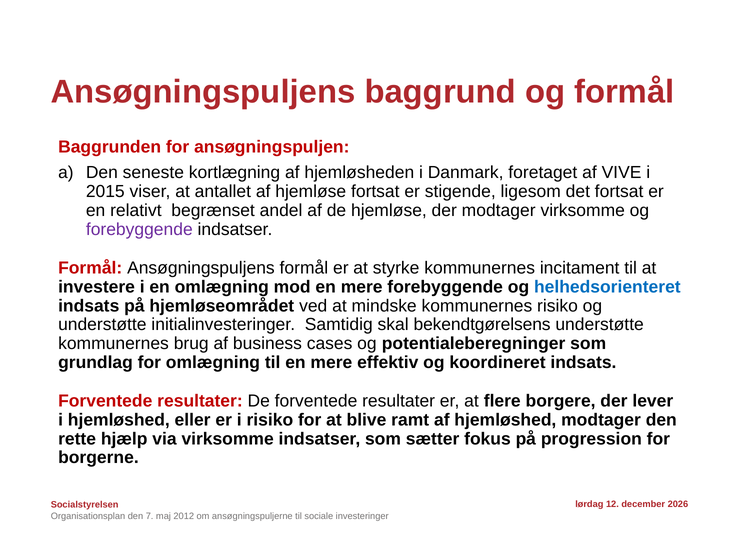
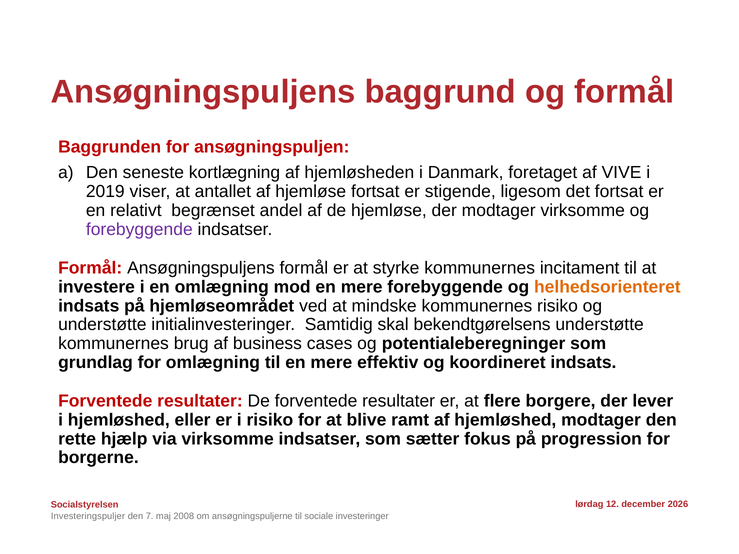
2015: 2015 -> 2019
helhedsorienteret colour: blue -> orange
Organisationsplan: Organisationsplan -> Investeringspuljer
2012: 2012 -> 2008
